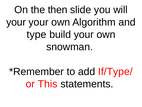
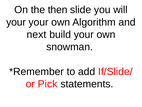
type: type -> next
If/Type/: If/Type/ -> If/Slide/
This: This -> Pick
